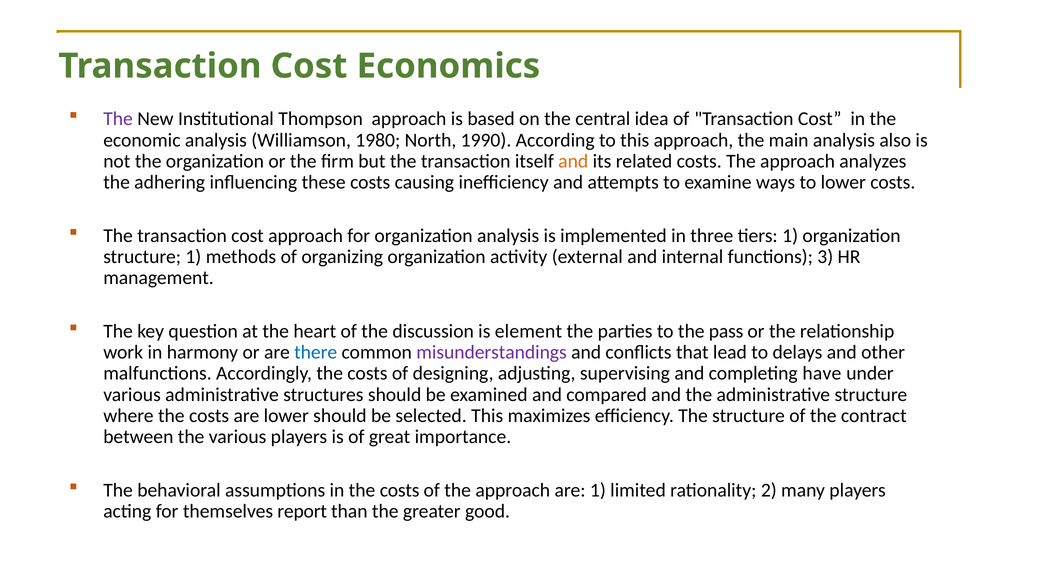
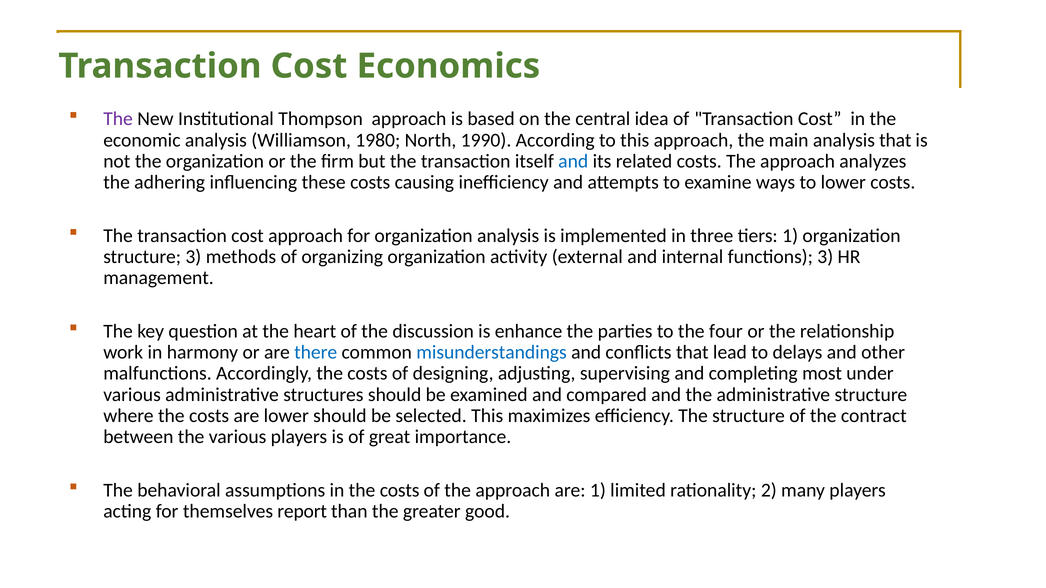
analysis also: also -> that
and at (573, 161) colour: orange -> blue
structure 1: 1 -> 3
element: element -> enhance
pass: pass -> four
misunderstandings colour: purple -> blue
have: have -> most
